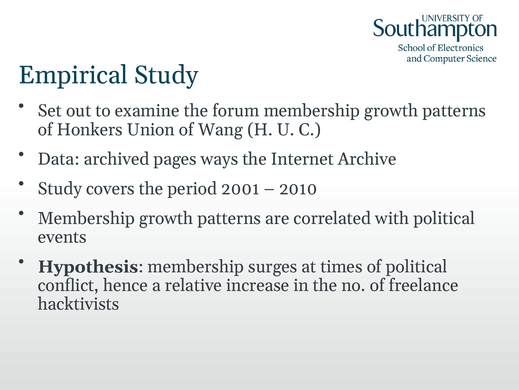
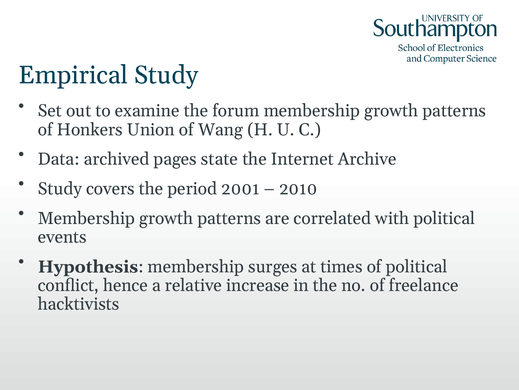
ways: ways -> state
